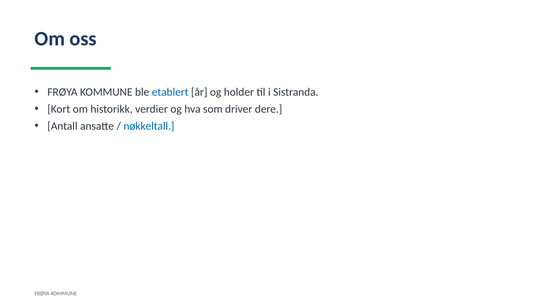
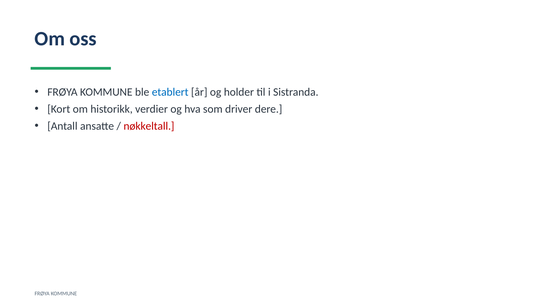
nøkkeltall colour: blue -> red
